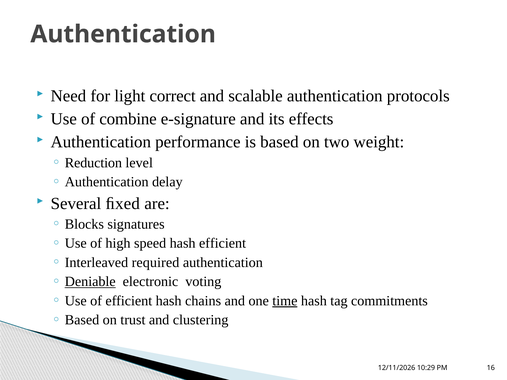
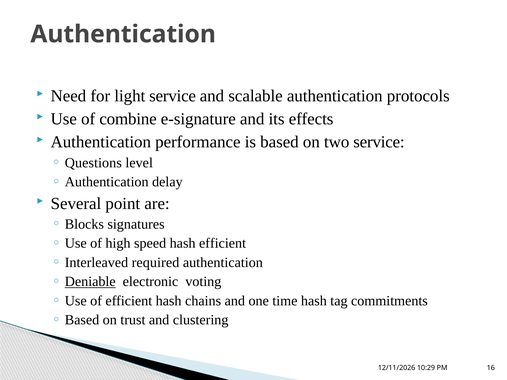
light correct: correct -> service
two weight: weight -> service
Reduction: Reduction -> Questions
ﬁxed: ﬁxed -> point
time underline: present -> none
